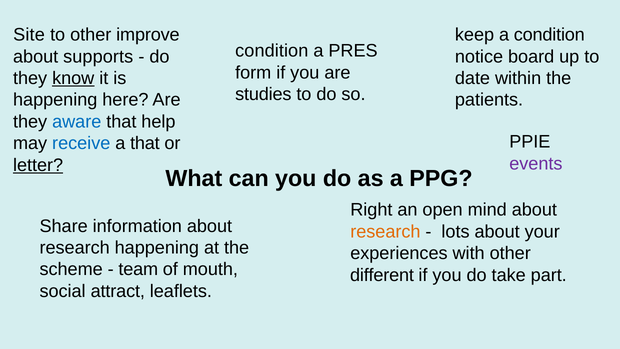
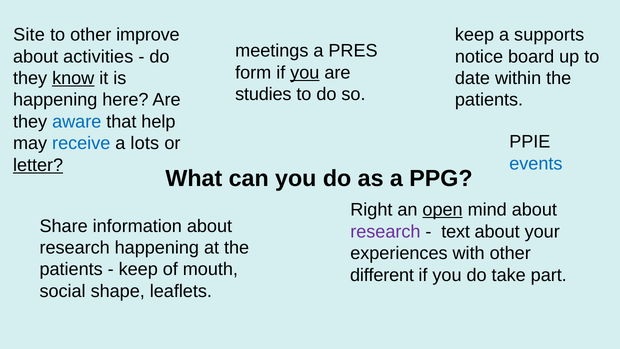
a condition: condition -> supports
condition at (272, 51): condition -> meetings
supports: supports -> activities
you at (305, 73) underline: none -> present
a that: that -> lots
events colour: purple -> blue
open underline: none -> present
research at (385, 231) colour: orange -> purple
lots: lots -> text
scheme at (71, 269): scheme -> patients
team at (138, 269): team -> keep
attract: attract -> shape
